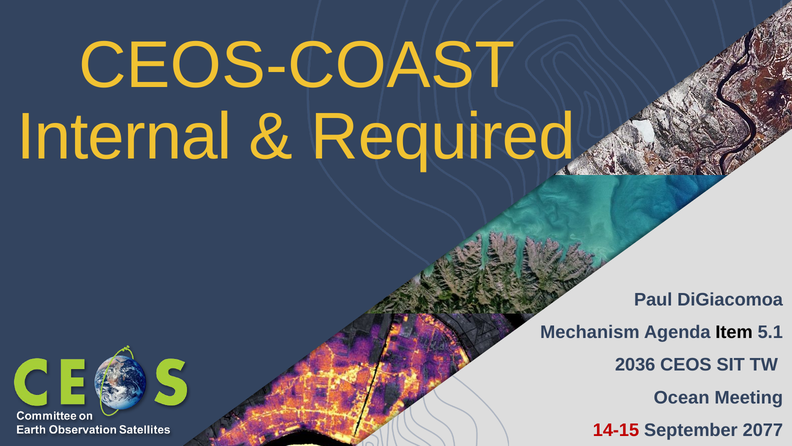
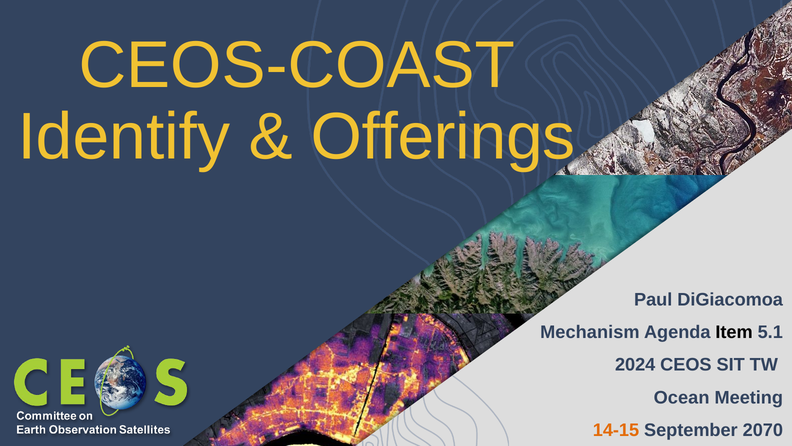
Internal: Internal -> Identify
Required: Required -> Offerings
2036: 2036 -> 2024
14-15 colour: red -> orange
2077: 2077 -> 2070
